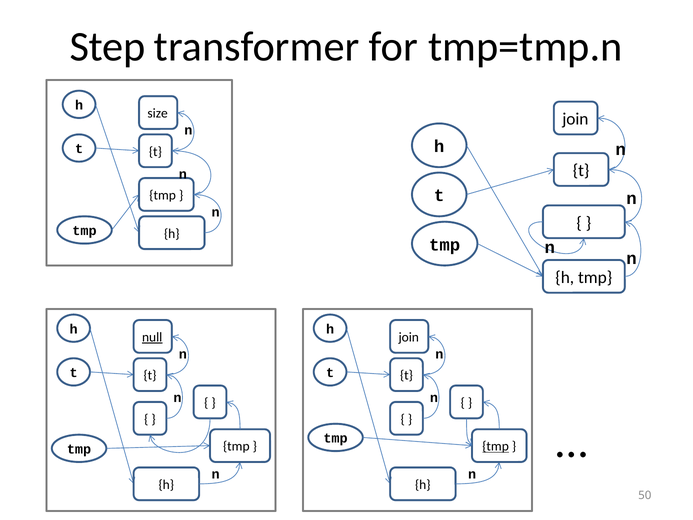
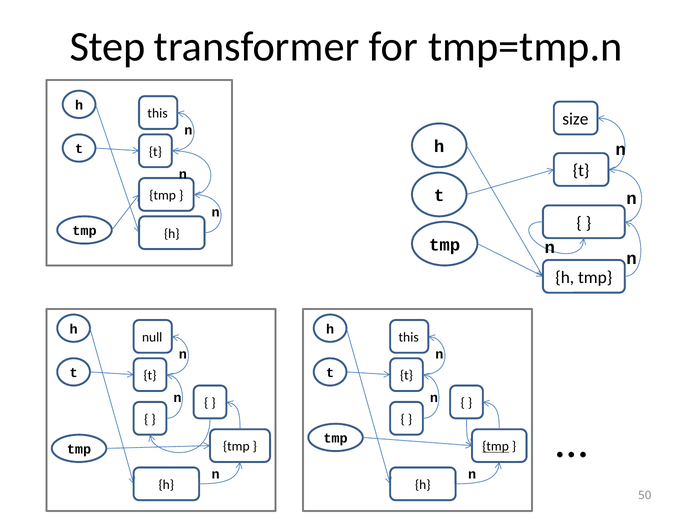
size at (158, 113): size -> this
join at (575, 119): join -> size
null underline: present -> none
join at (409, 337): join -> this
